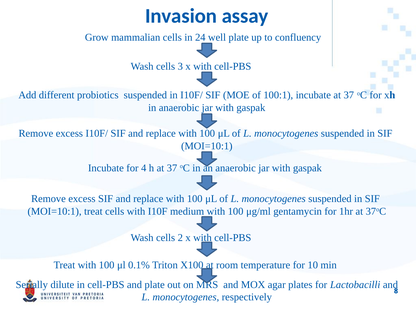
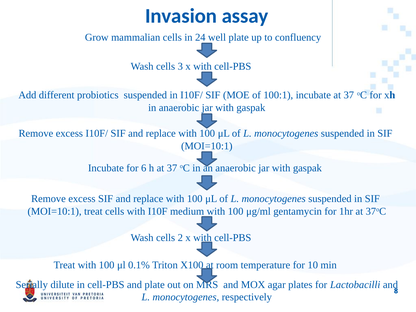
4: 4 -> 6
